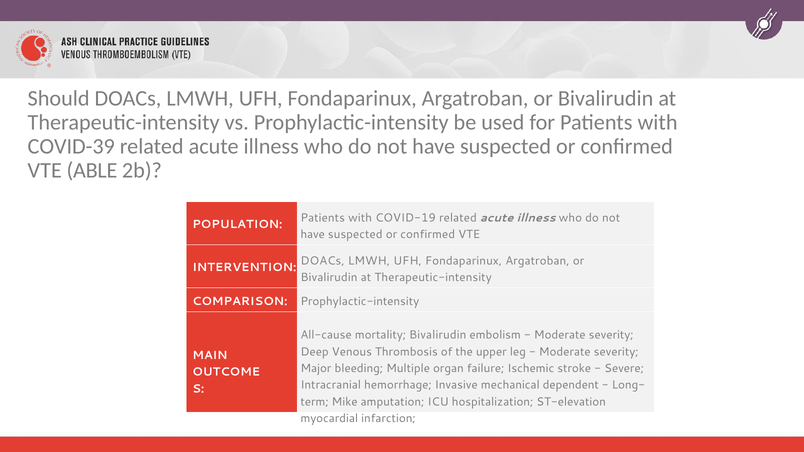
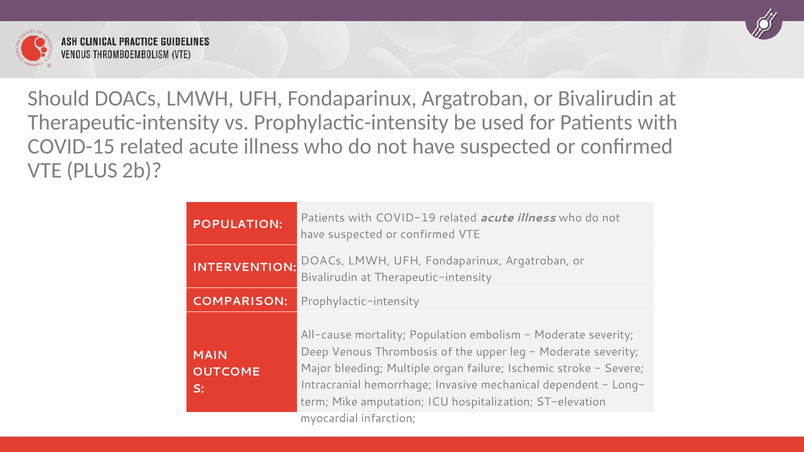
COVID-39: COVID-39 -> COVID-15
ABLE: ABLE -> PLUS
mortality Bivalirudin: Bivalirudin -> Population
